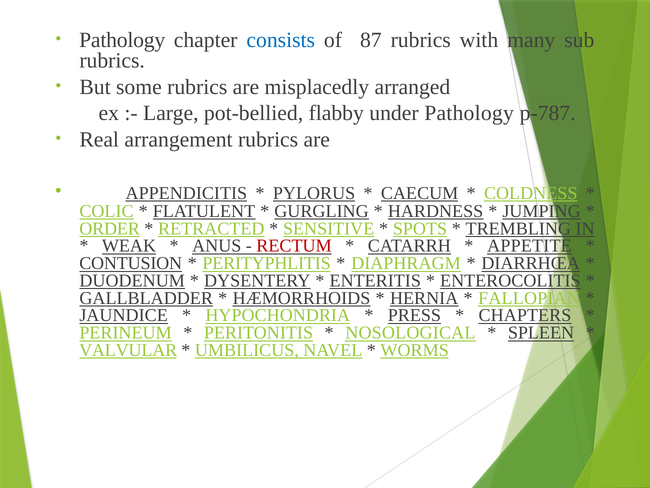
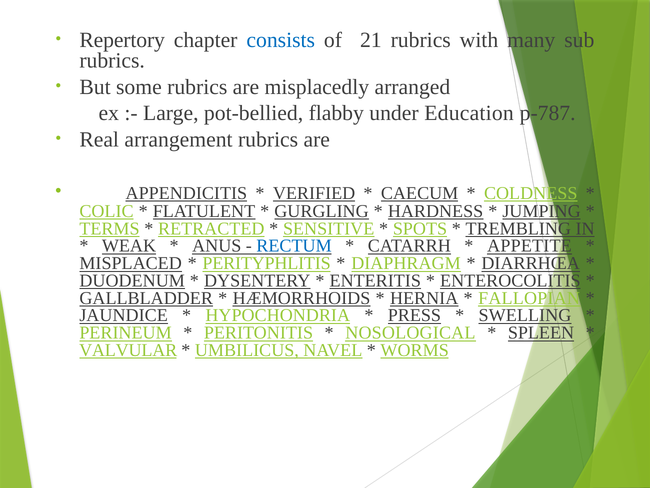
Pathology at (122, 40): Pathology -> Repertory
87: 87 -> 21
under Pathology: Pathology -> Education
PYLORUS: PYLORUS -> VERIFIED
ORDER: ORDER -> TERMS
RECTUM colour: red -> blue
CONTUSION: CONTUSION -> MISPLACED
CHAPTERS: CHAPTERS -> SWELLING
